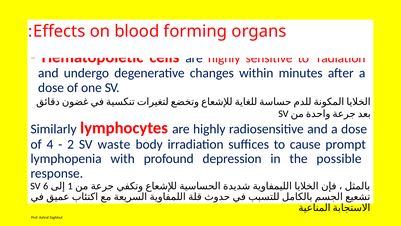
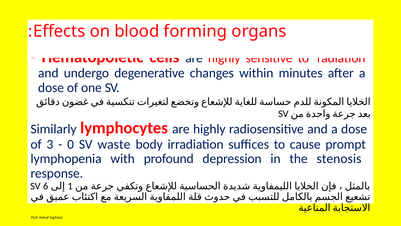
4: 4 -> 3
2: 2 -> 0
possible: possible -> stenosis
